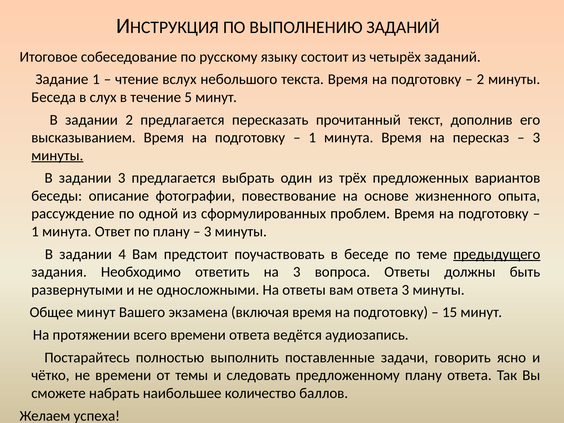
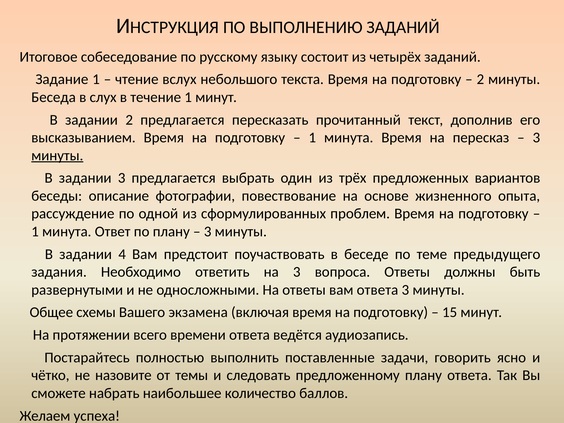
течение 5: 5 -> 1
предыдущего underline: present -> none
Общее минут: минут -> схемы
не времени: времени -> назовите
